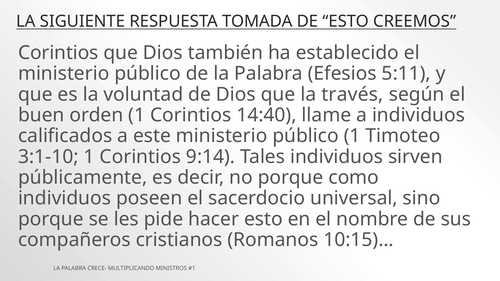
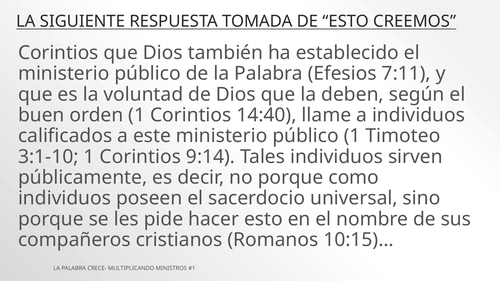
5:11: 5:11 -> 7:11
través: través -> deben
